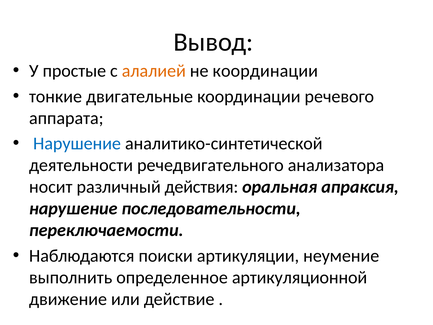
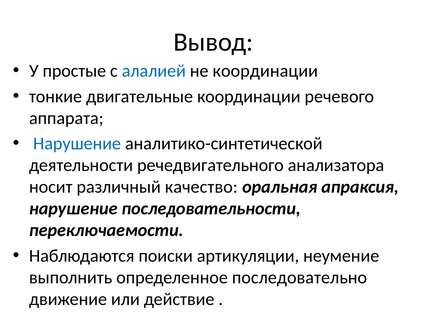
алалией colour: orange -> blue
действия: действия -> качество
артикуляционной: артикуляционной -> последовательно
